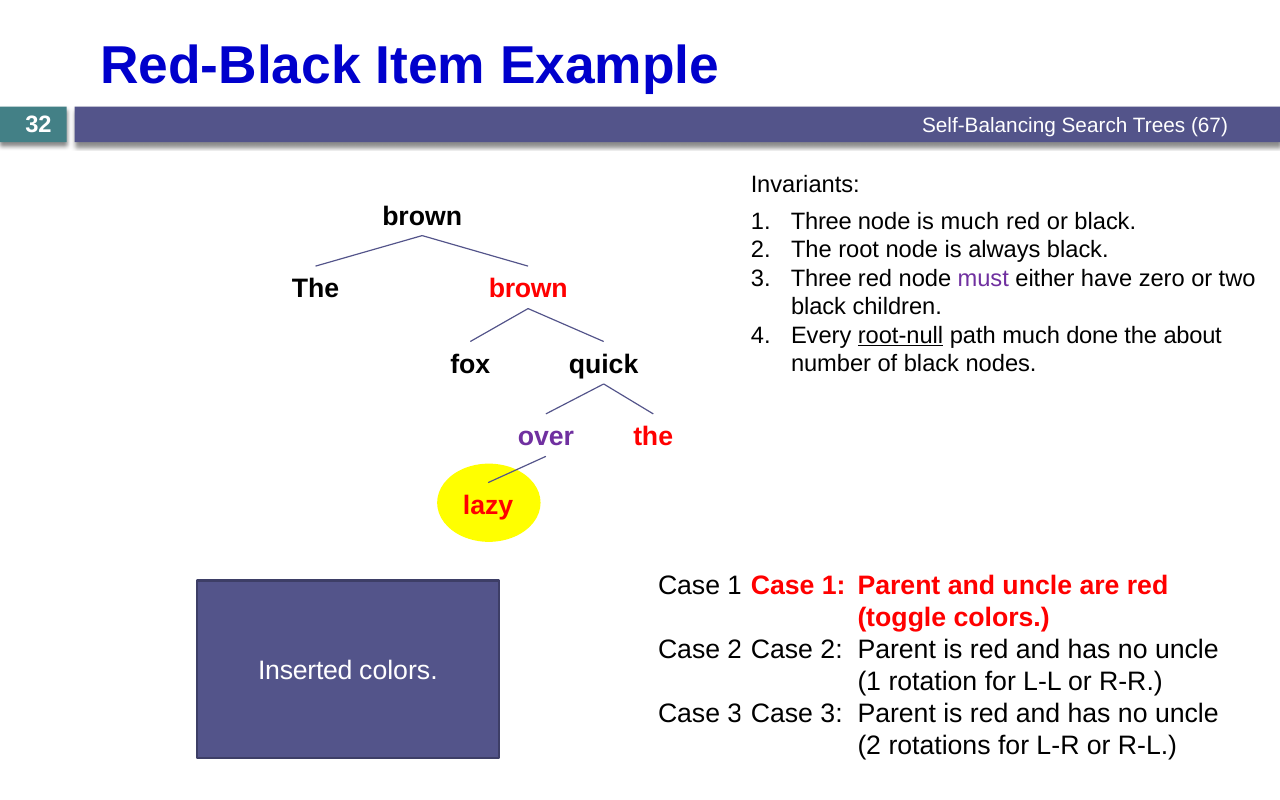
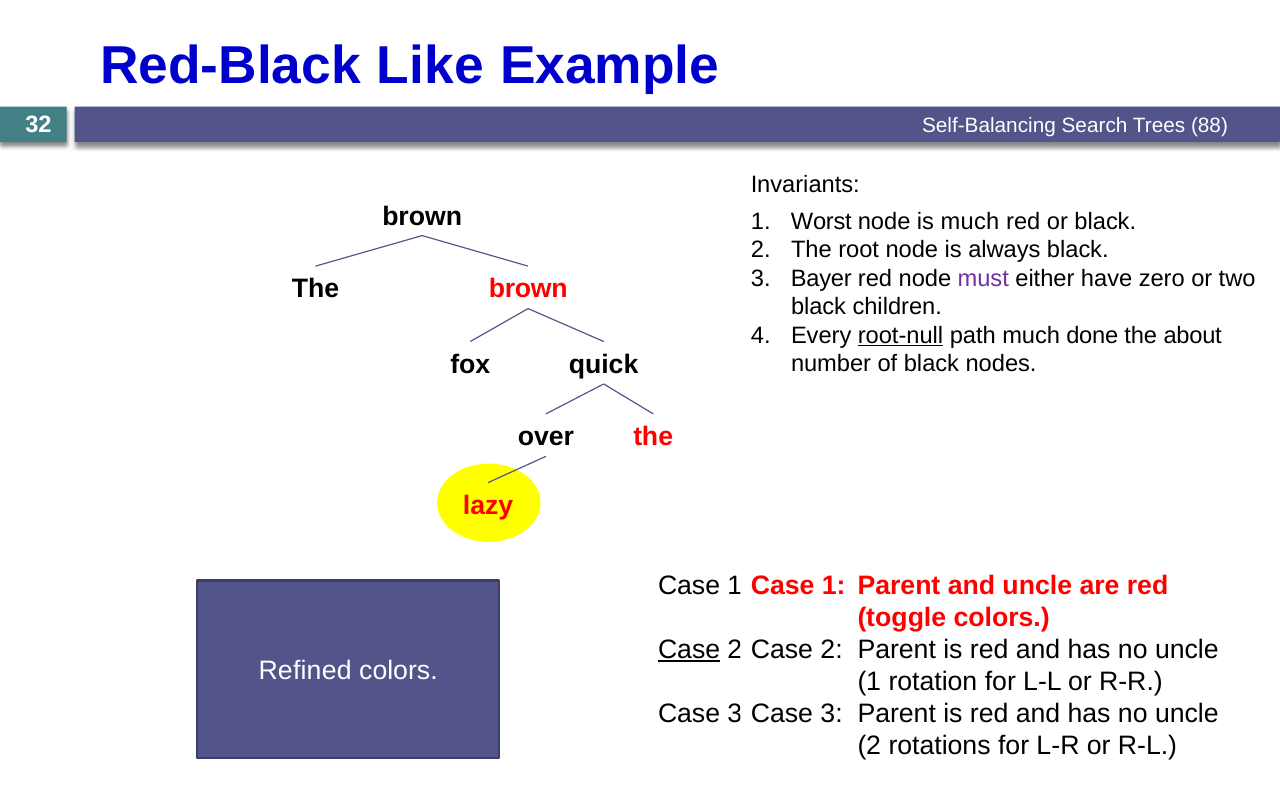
Item: Item -> Like
67: 67 -> 88
1 Three: Three -> Worst
3 Three: Three -> Bayer
over colour: purple -> black
Case at (689, 649) underline: none -> present
Inserted: Inserted -> Refined
